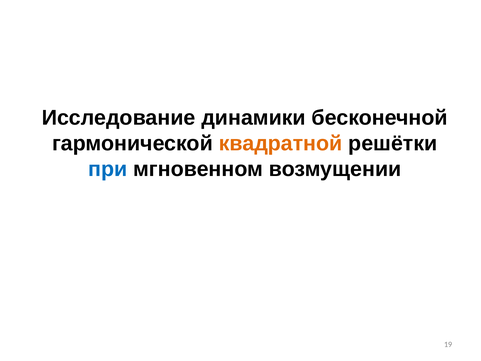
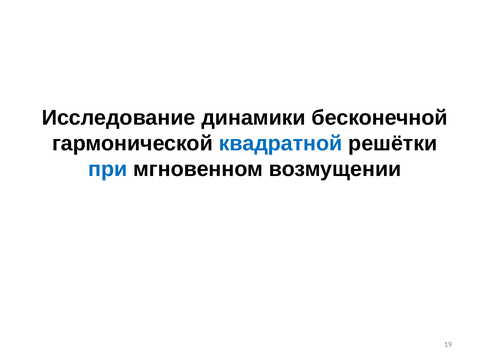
квадратной colour: orange -> blue
